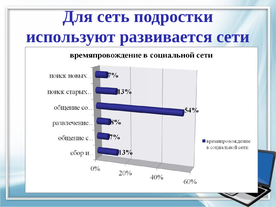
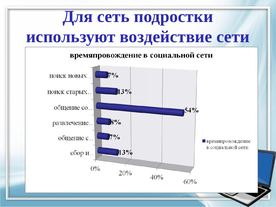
развивается: развивается -> воздействие
